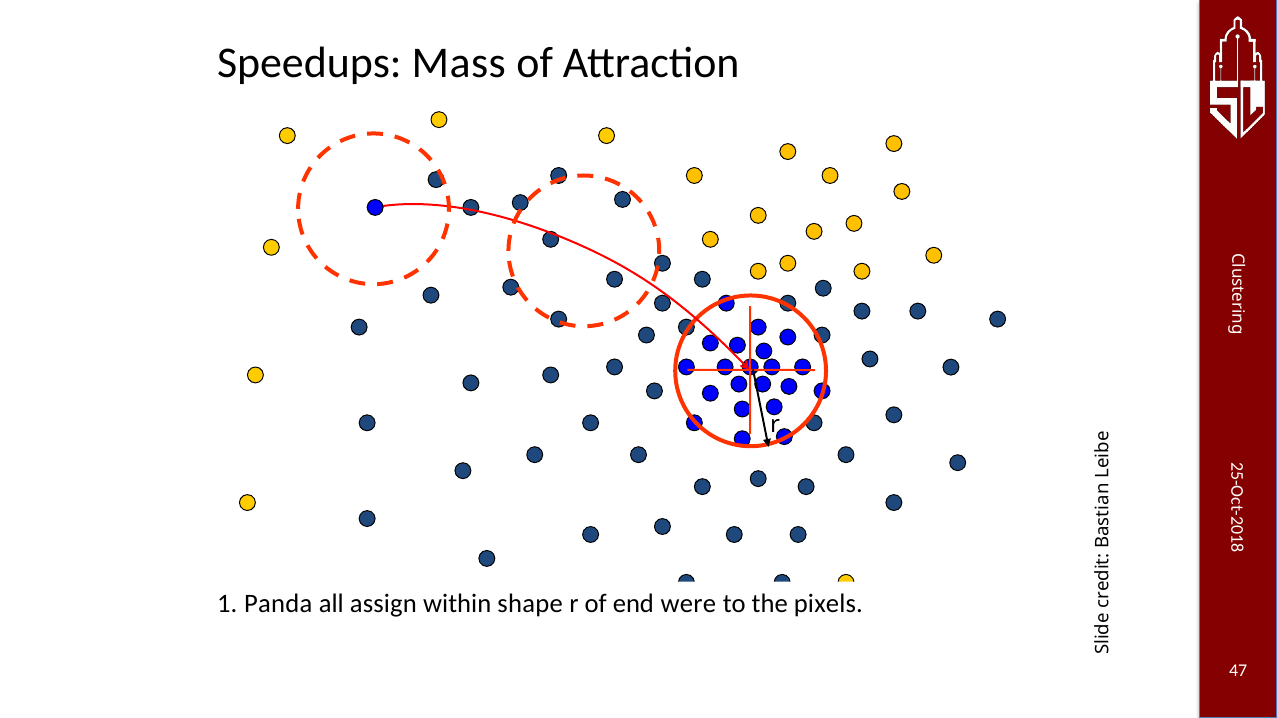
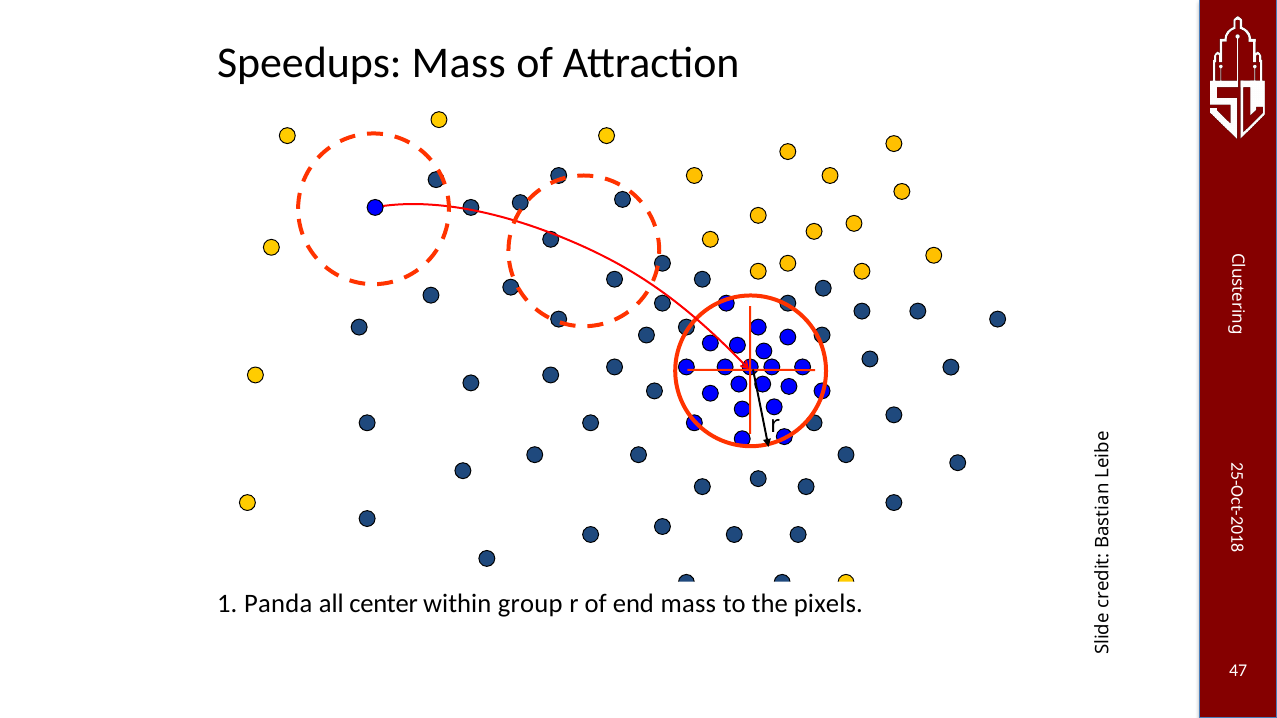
assign: assign -> center
shape: shape -> group
end were: were -> mass
